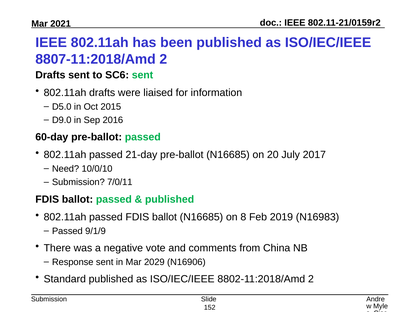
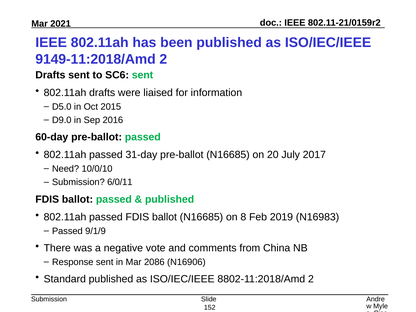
8807-11:2018/Amd: 8807-11:2018/Amd -> 9149-11:2018/Amd
21-day: 21-day -> 31-day
7/0/11: 7/0/11 -> 6/0/11
2029: 2029 -> 2086
